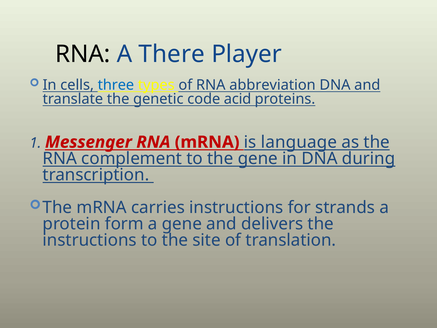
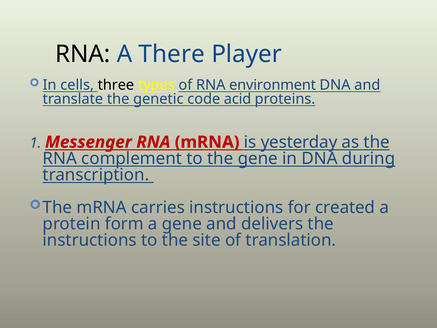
three colour: blue -> black
abbreviation: abbreviation -> environment
language: language -> yesterday
strands: strands -> created
